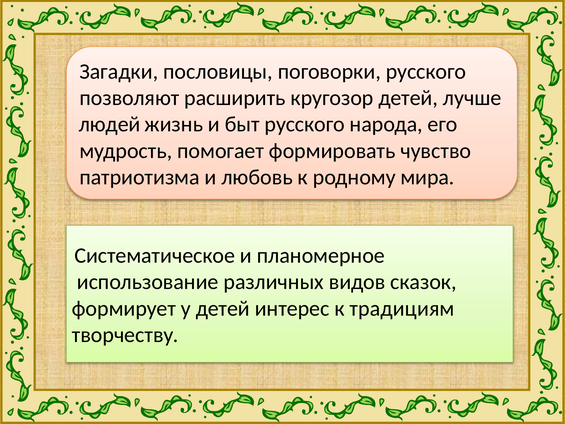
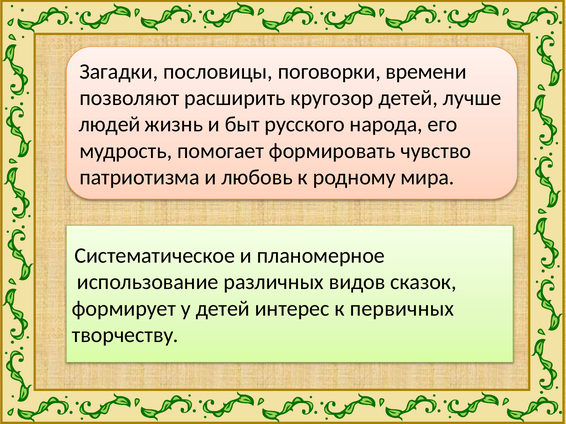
поговорки русского: русского -> времени
традициям: традициям -> первичных
